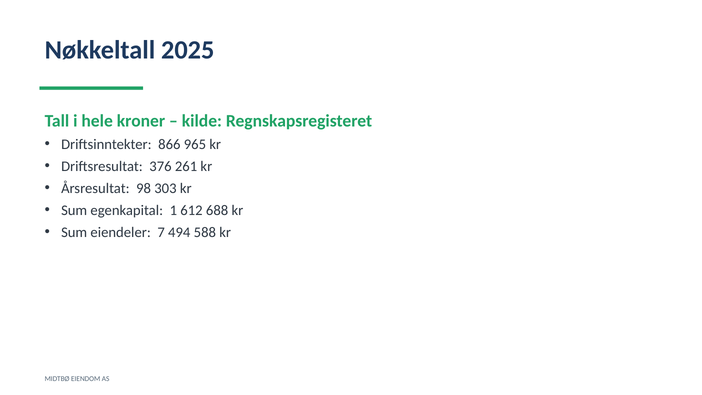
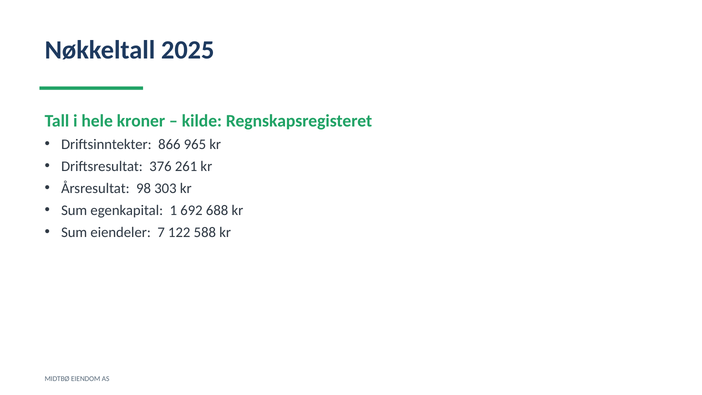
612: 612 -> 692
494: 494 -> 122
